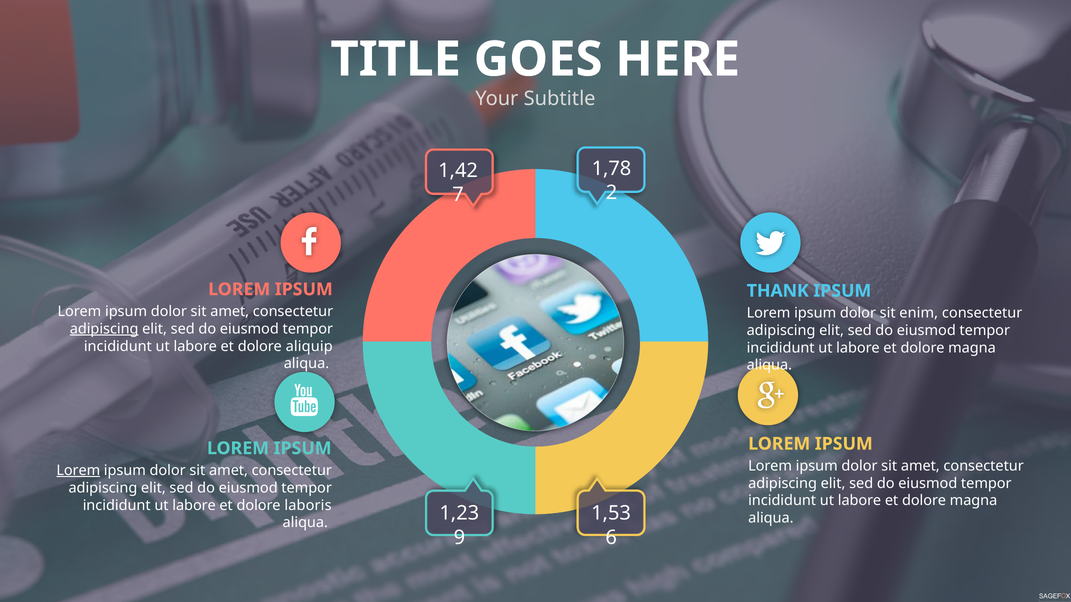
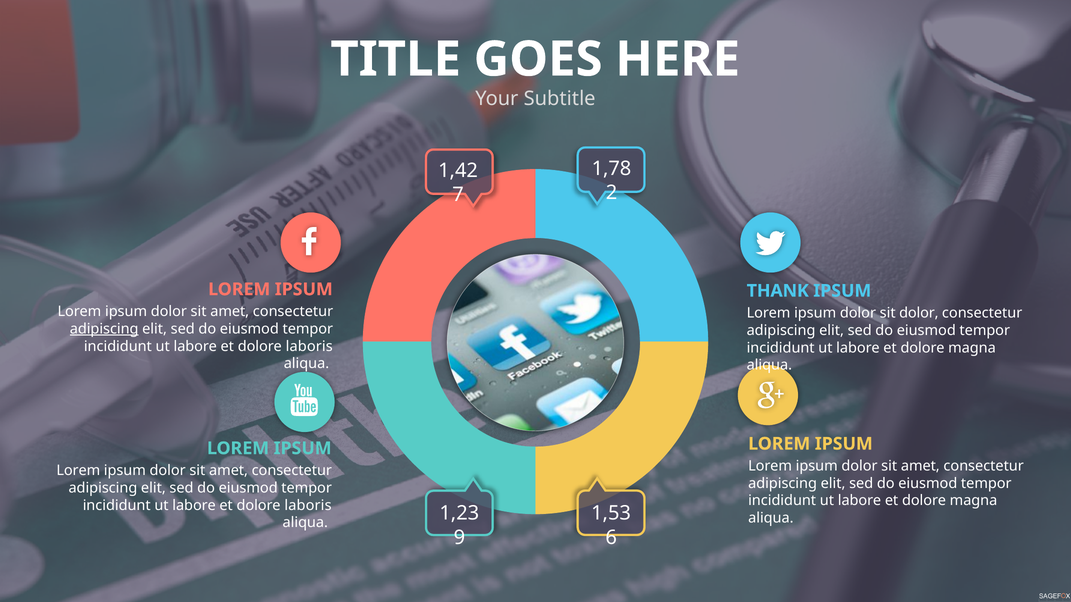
sit enim: enim -> dolor
aliquip at (309, 347): aliquip -> laboris
Lorem at (78, 471) underline: present -> none
